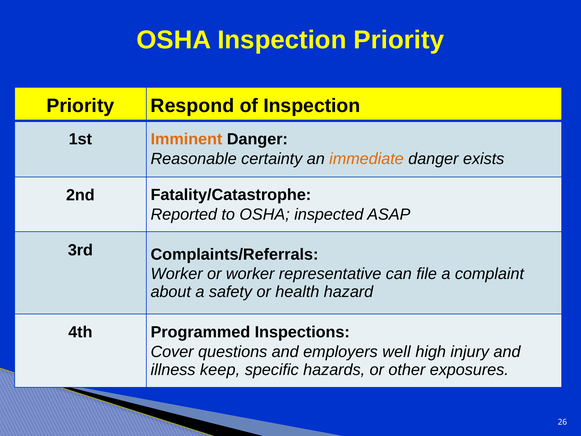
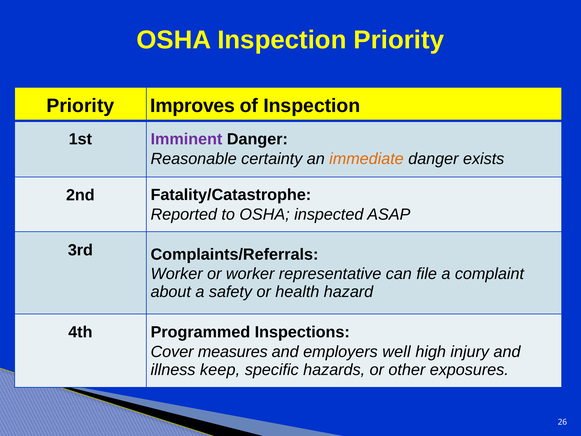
Respond: Respond -> Improves
Imminent colour: orange -> purple
questions: questions -> measures
